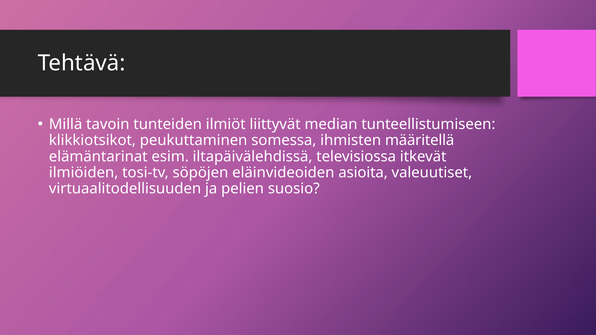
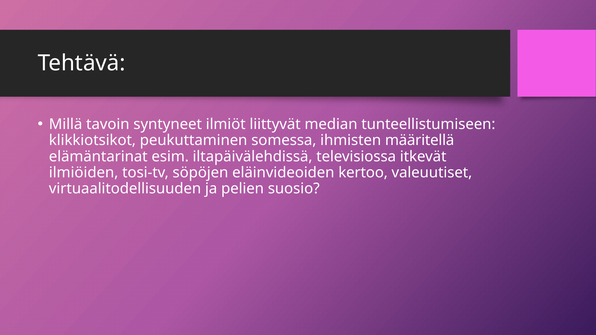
tunteiden: tunteiden -> syntyneet
asioita: asioita -> kertoo
